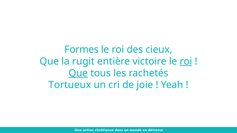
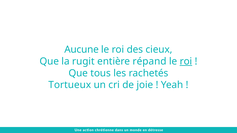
Formes: Formes -> Aucune
victoire: victoire -> répand
Que at (78, 73) underline: present -> none
